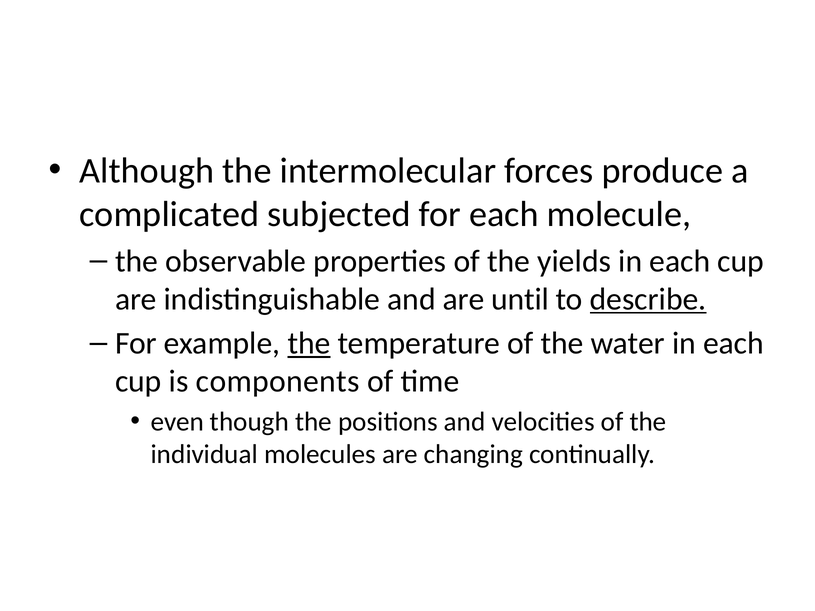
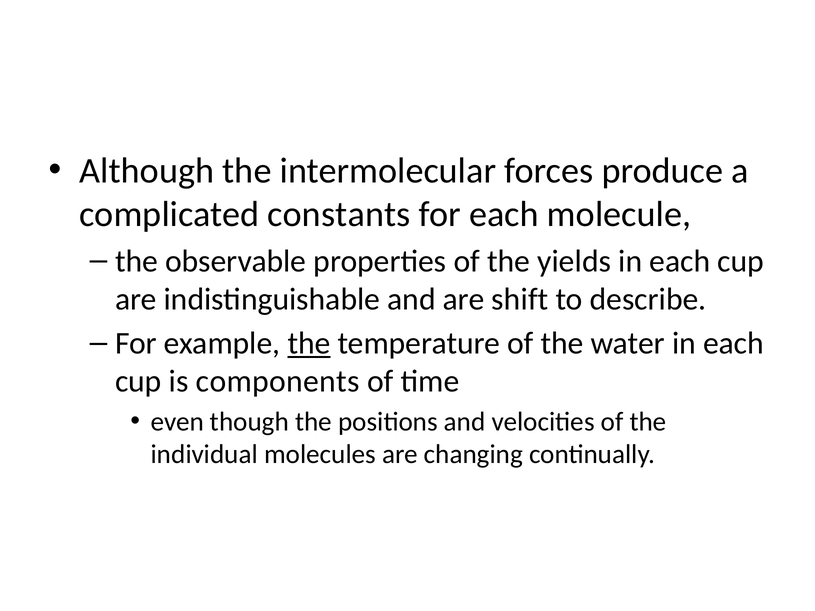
subjected: subjected -> constants
until: until -> shift
describe underline: present -> none
